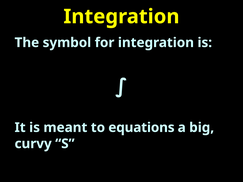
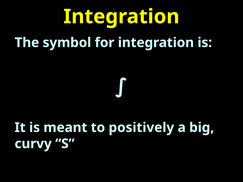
equations: equations -> positively
